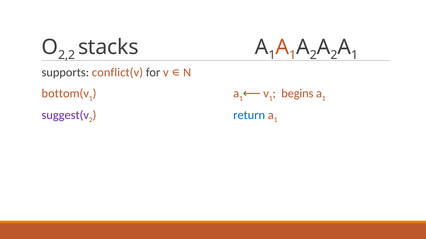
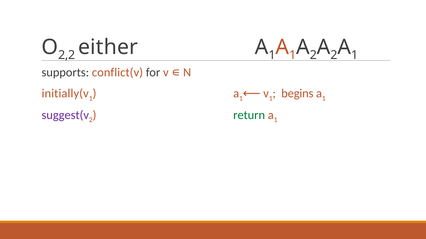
stacks: stacks -> either
bottom(v: bottom(v -> initially(v
return colour: blue -> green
